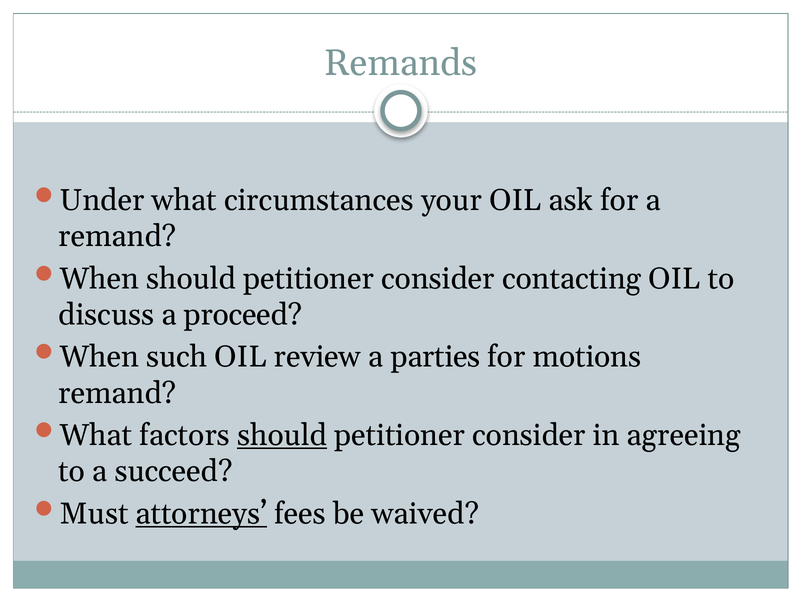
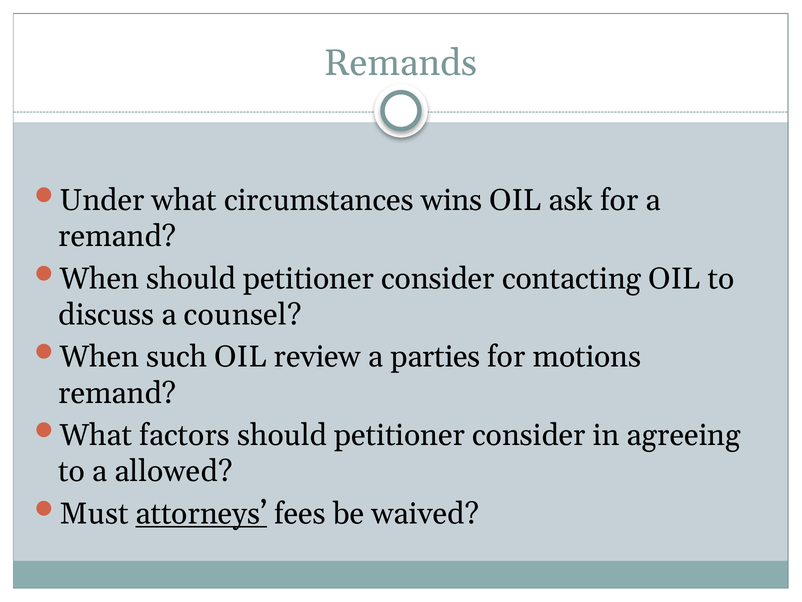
your: your -> wins
proceed: proceed -> counsel
should at (282, 435) underline: present -> none
succeed: succeed -> allowed
